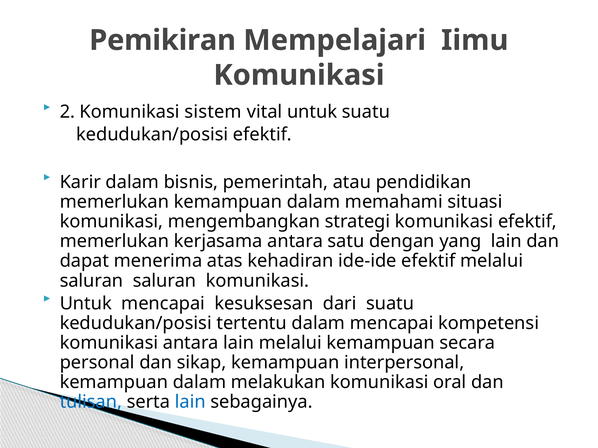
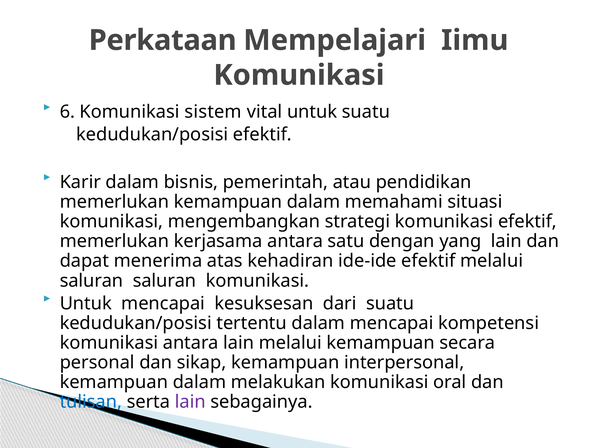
Pemikiran: Pemikiran -> Perkataan
2: 2 -> 6
lain at (190, 402) colour: blue -> purple
